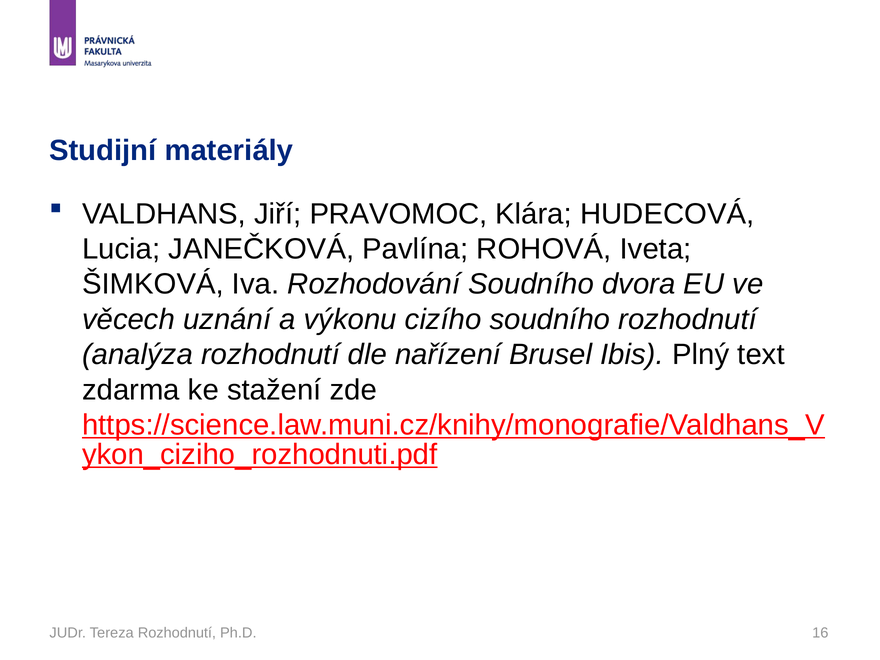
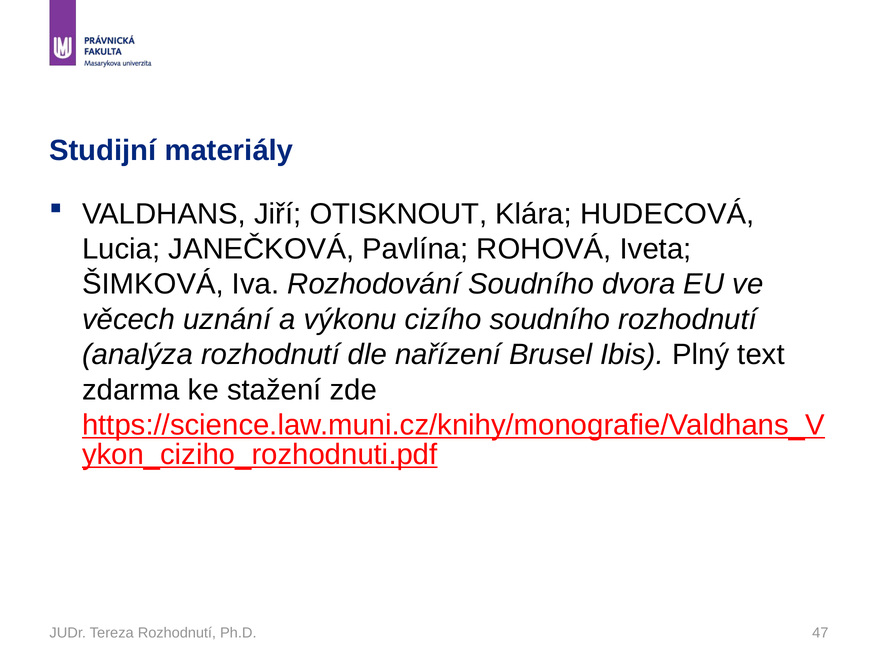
PRAVOMOC: PRAVOMOC -> OTISKNOUT
16: 16 -> 47
